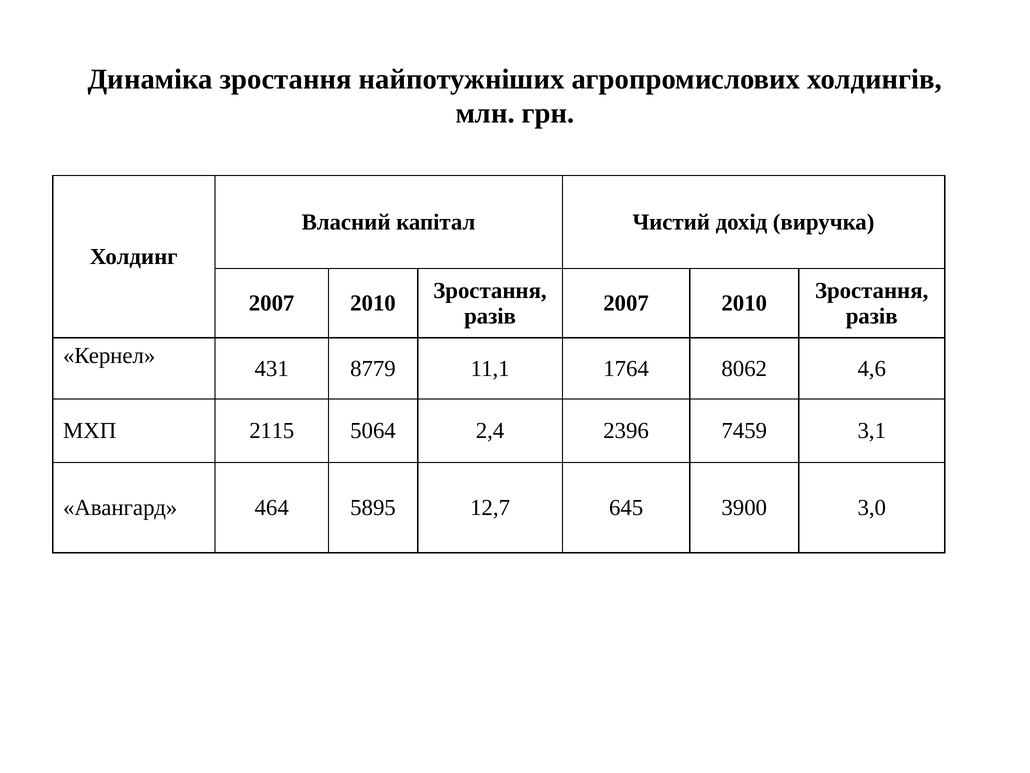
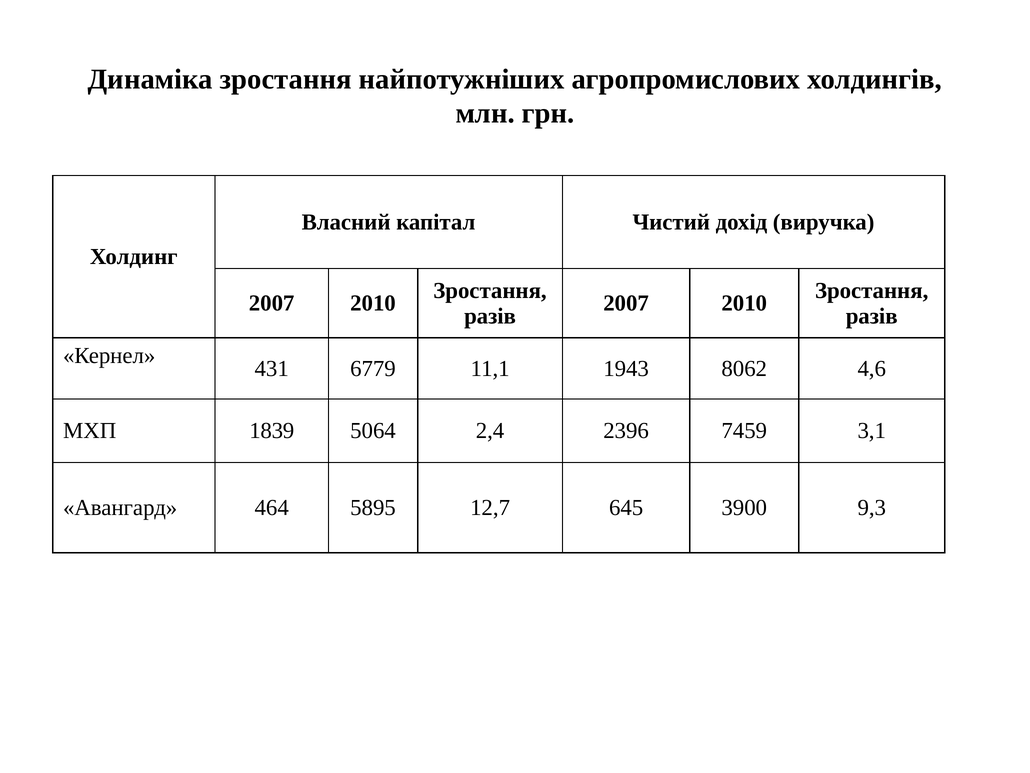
8779: 8779 -> 6779
1764: 1764 -> 1943
2115: 2115 -> 1839
3,0: 3,0 -> 9,3
